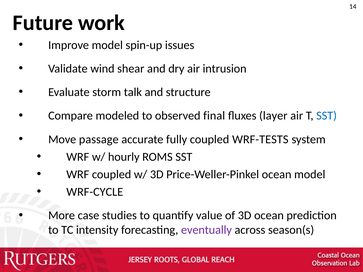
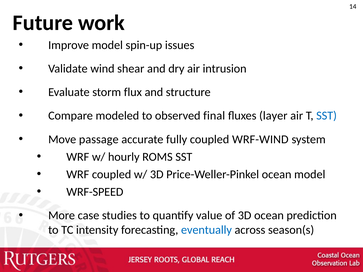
talk: talk -> flux
WRF-TESTS: WRF-TESTS -> WRF-WIND
WRF-CYCLE: WRF-CYCLE -> WRF-SPEED
eventually colour: purple -> blue
